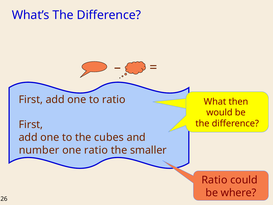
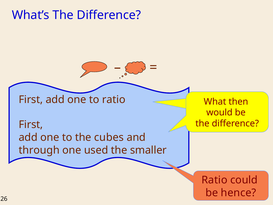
number: number -> through
one ratio: ratio -> used
where: where -> hence
